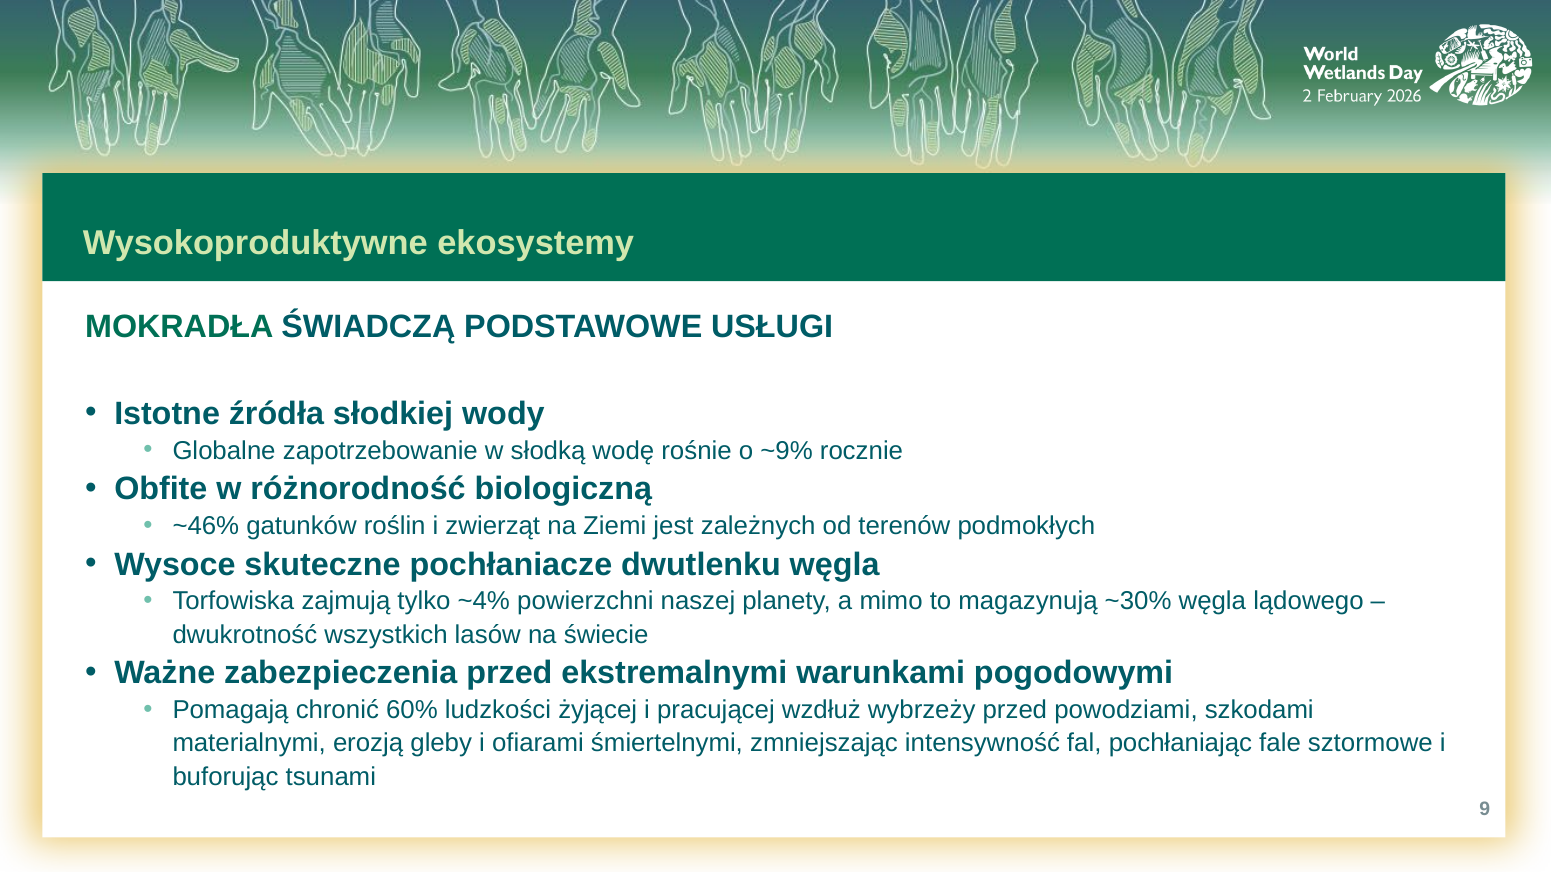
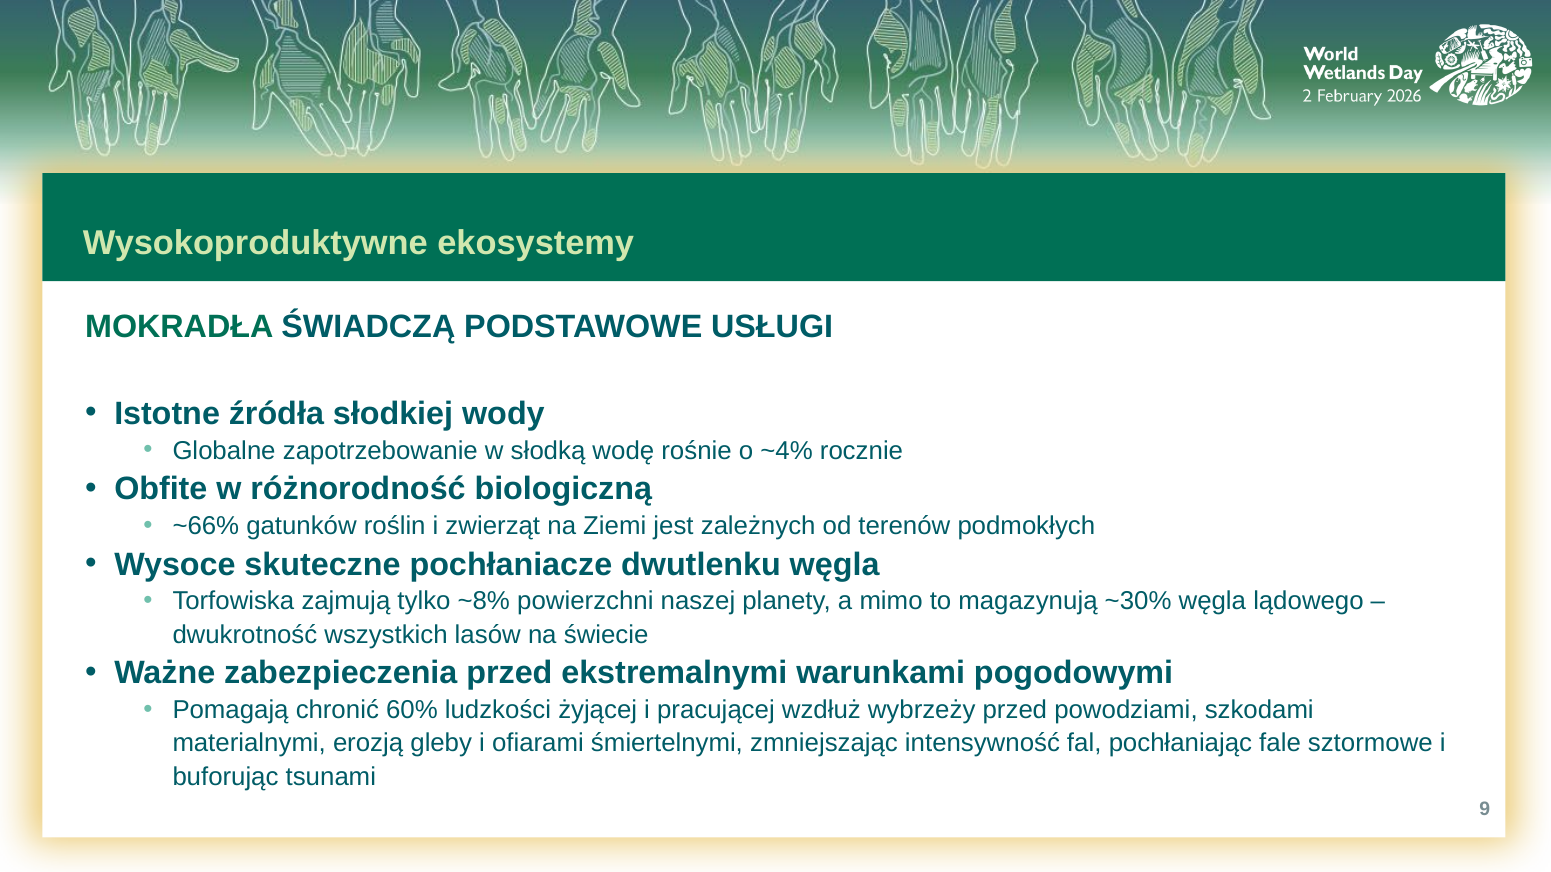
~9%: ~9% -> ~4%
~46%: ~46% -> ~66%
~4%: ~4% -> ~8%
